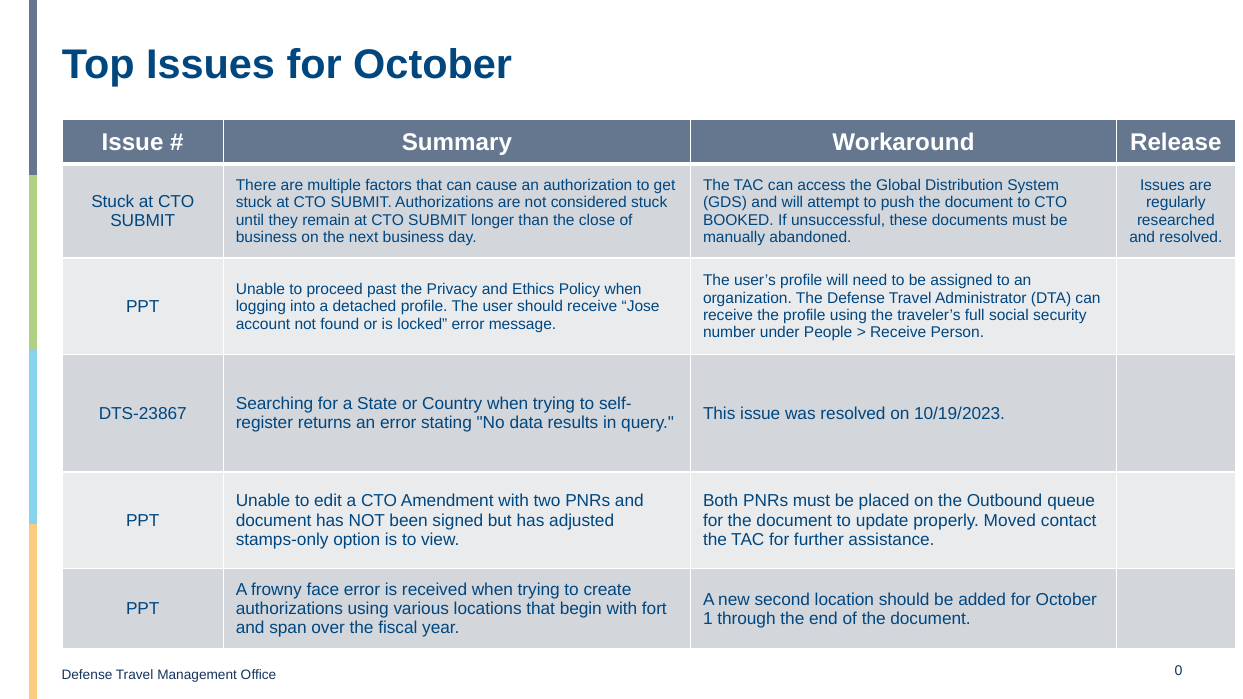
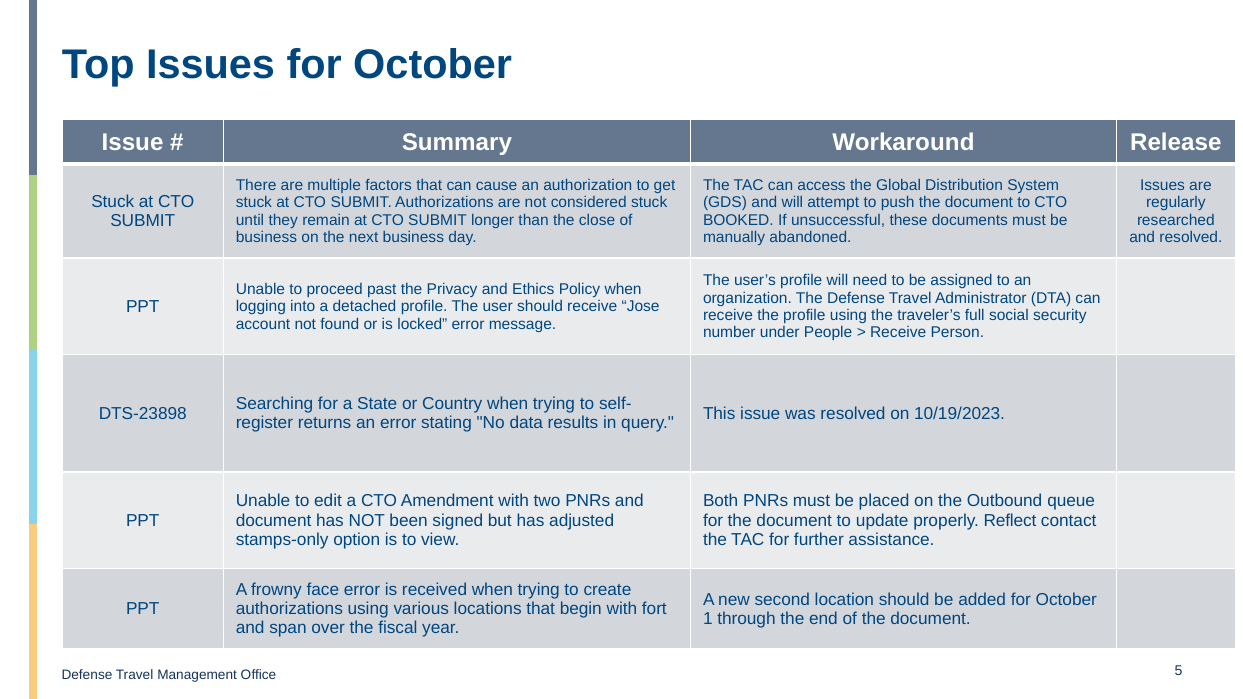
DTS-23867: DTS-23867 -> DTS-23898
Moved: Moved -> Reflect
0: 0 -> 5
